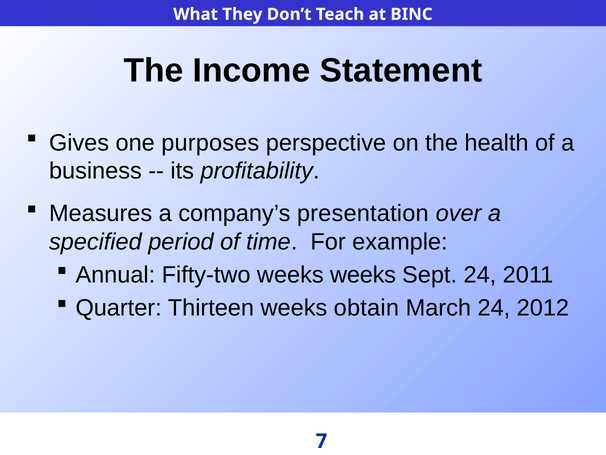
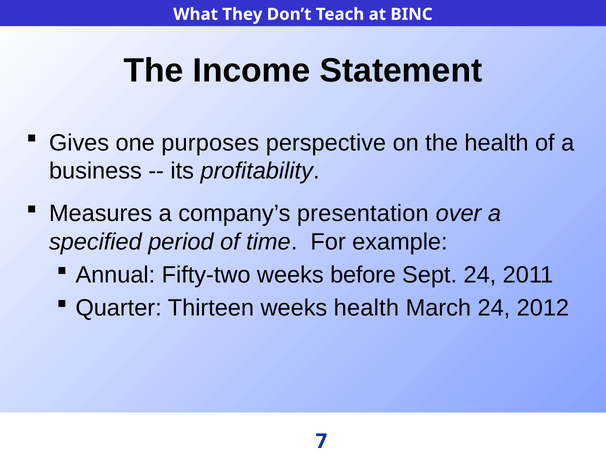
weeks weeks: weeks -> before
weeks obtain: obtain -> health
